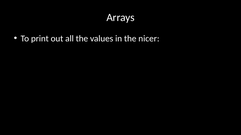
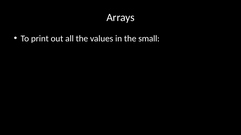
nicer: nicer -> small
